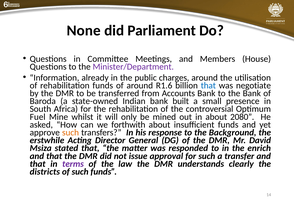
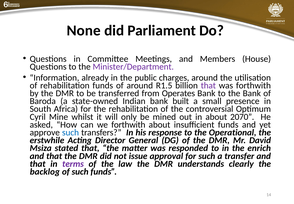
R1.6: R1.6 -> R1.5
that at (208, 85) colour: blue -> purple
was negotiate: negotiate -> forthwith
Accounts: Accounts -> Operates
Fuel: Fuel -> Cyril
2080: 2080 -> 2070
such at (71, 132) colour: orange -> blue
Background: Background -> Operational
districts: districts -> backlog
